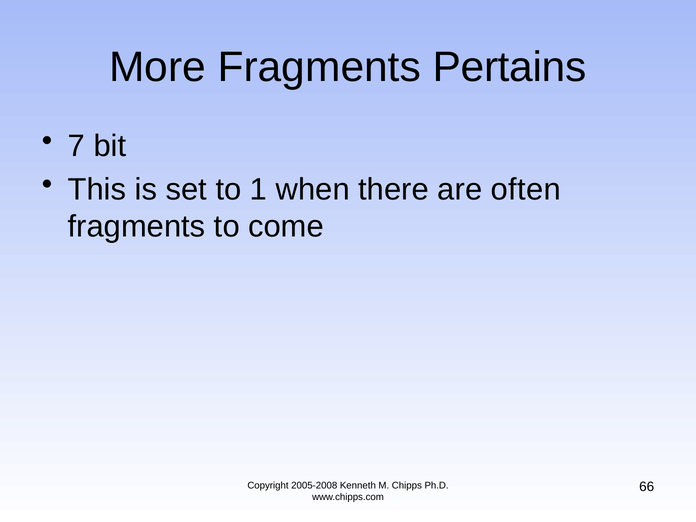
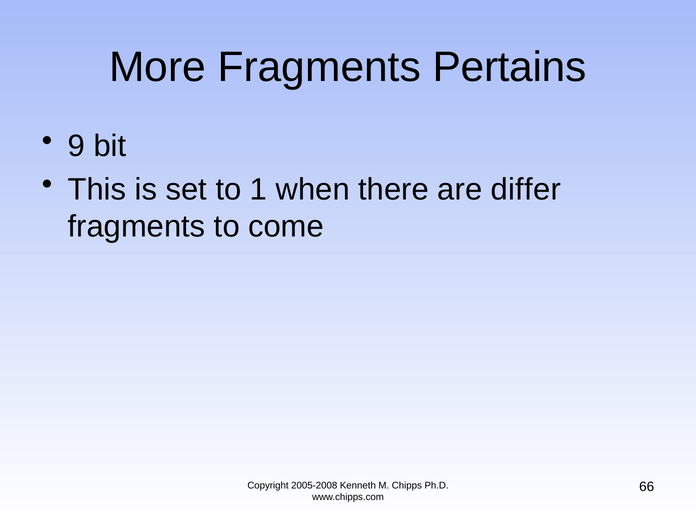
7: 7 -> 9
often: often -> differ
